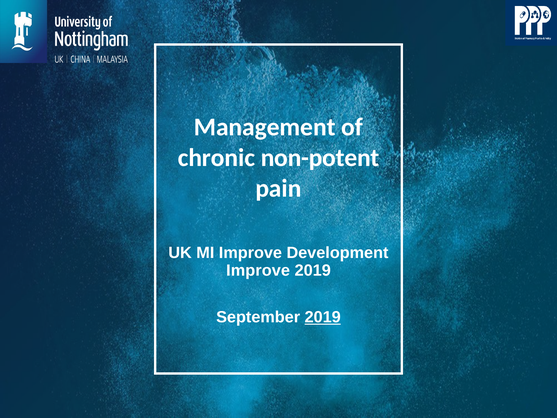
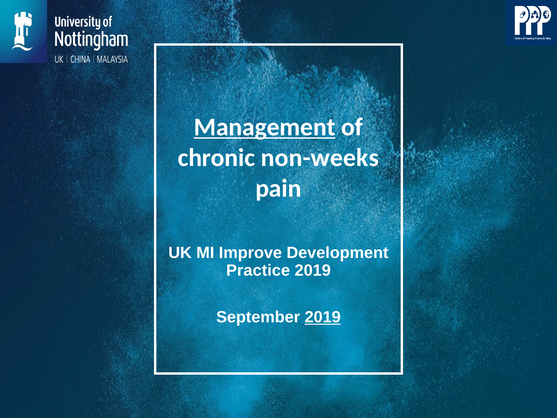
Management underline: none -> present
non-potent: non-potent -> non-weeks
Improve at (258, 270): Improve -> Practice
